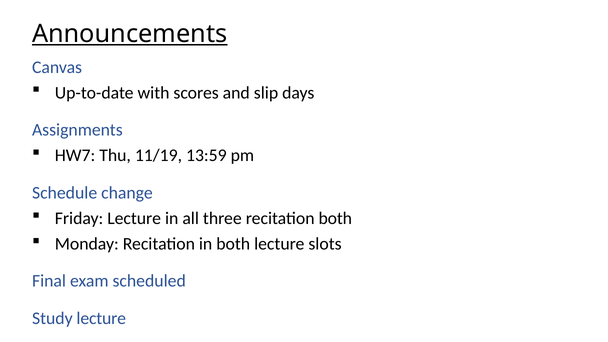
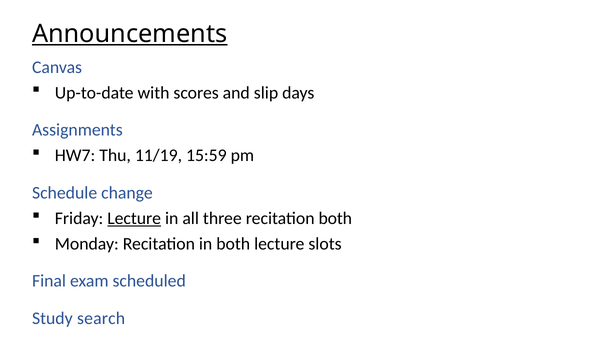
13:59: 13:59 -> 15:59
Lecture at (134, 218) underline: none -> present
Study lecture: lecture -> search
